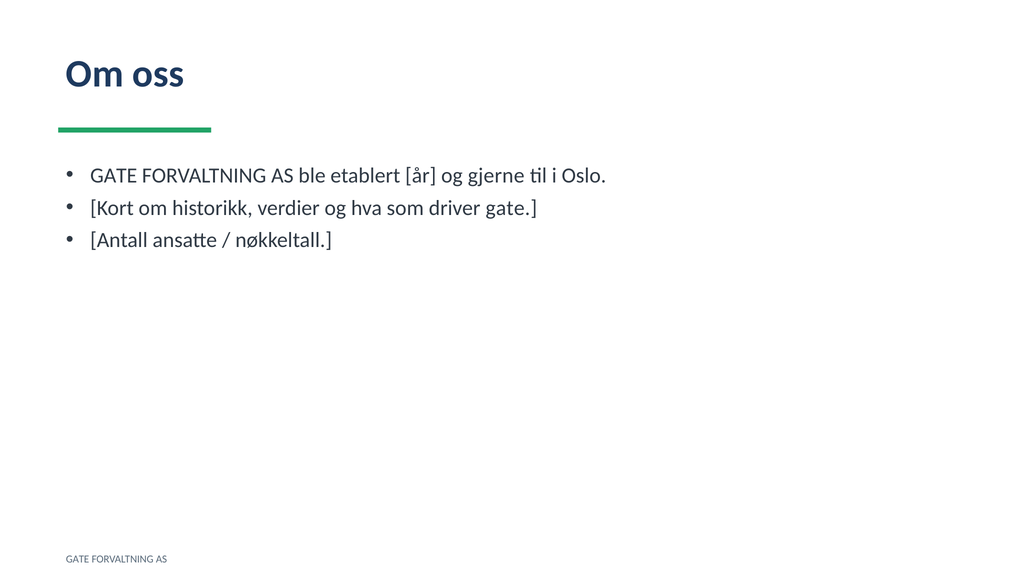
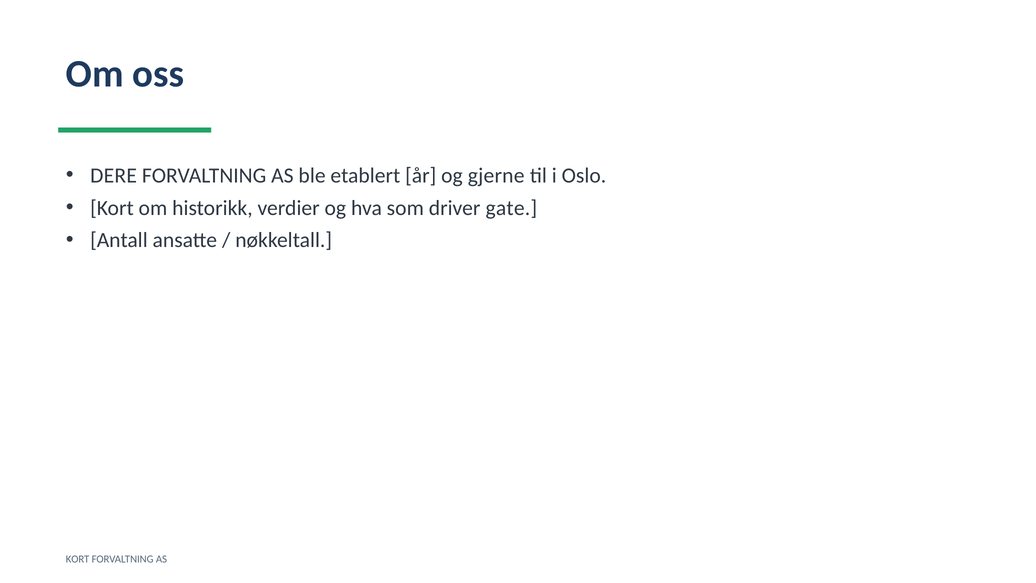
GATE at (114, 175): GATE -> DERE
GATE at (78, 559): GATE -> KORT
